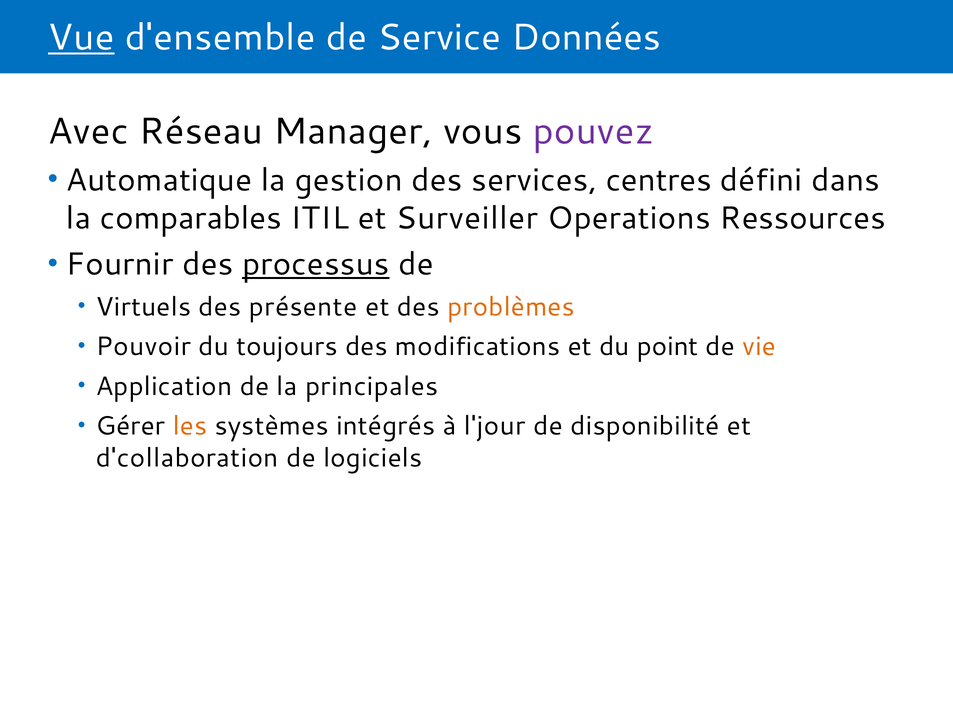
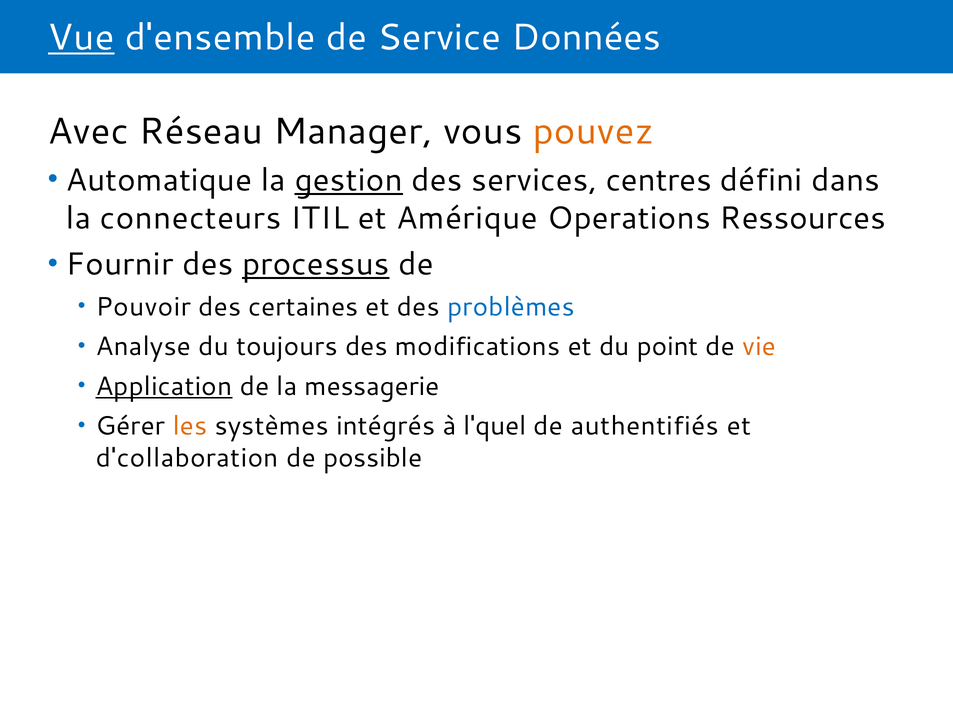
pouvez colour: purple -> orange
gestion underline: none -> present
comparables: comparables -> connecteurs
Surveiller: Surveiller -> Amérique
Virtuels: Virtuels -> Pouvoir
présente: présente -> certaines
problèmes colour: orange -> blue
Pouvoir: Pouvoir -> Analyse
Application underline: none -> present
principales: principales -> messagerie
l'jour: l'jour -> l'quel
disponibilité: disponibilité -> authentifiés
logiciels: logiciels -> possible
